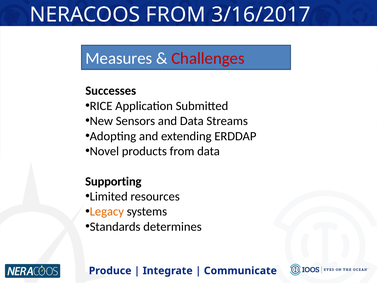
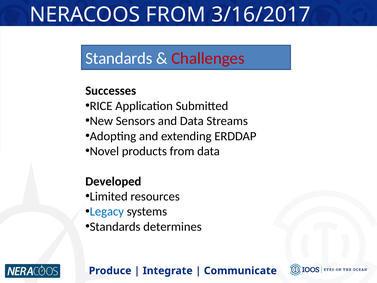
Measures at (119, 58): Measures -> Standards
Supporting: Supporting -> Developed
Legacy colour: orange -> blue
